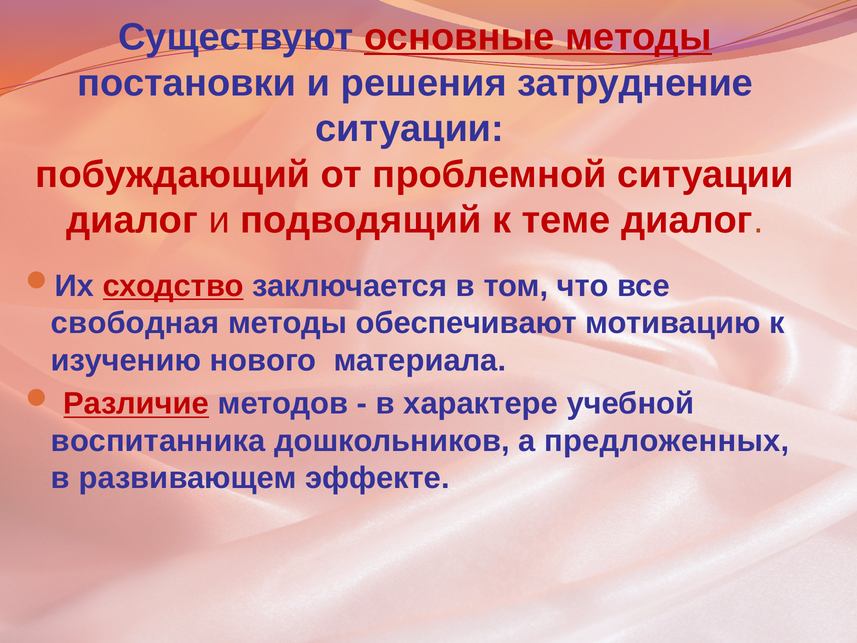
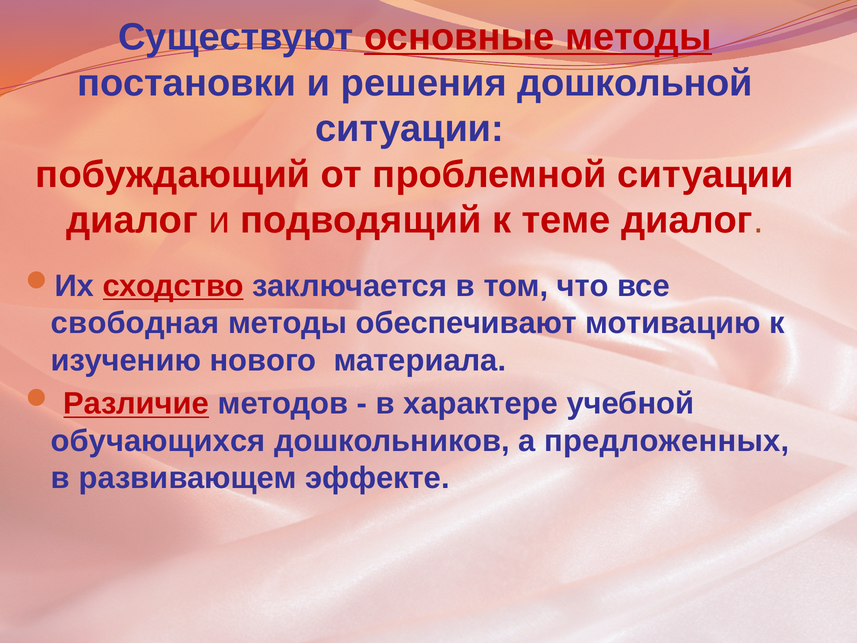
затруднение: затруднение -> дошкольной
воспитанника: воспитанника -> обучающихся
